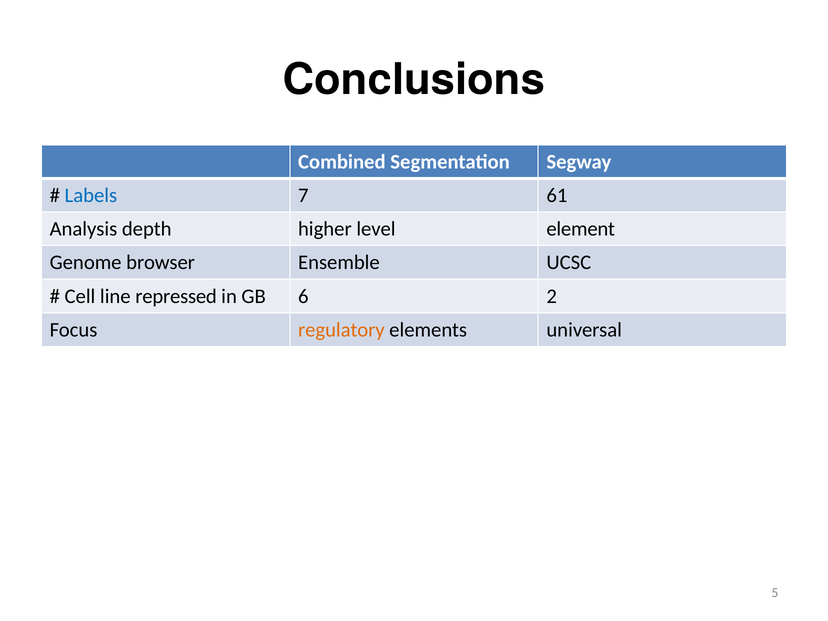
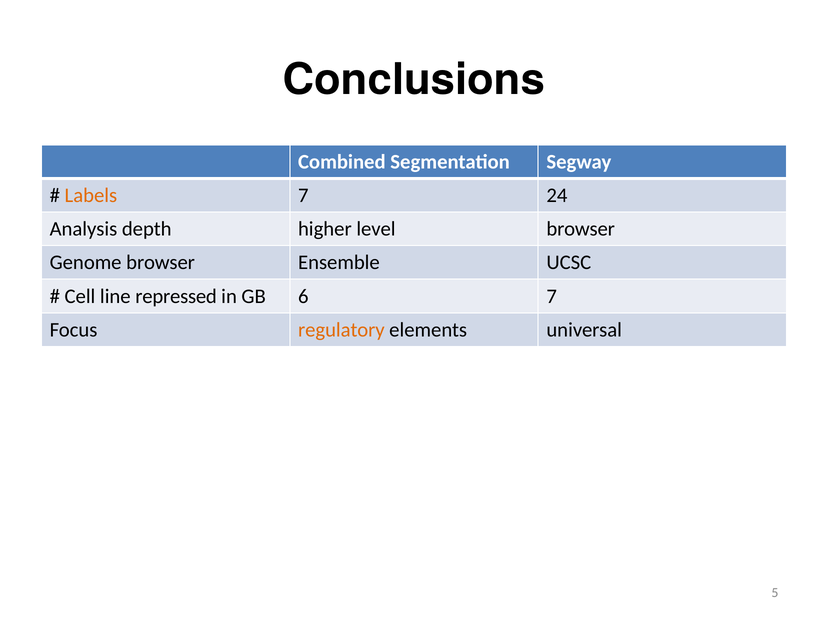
Labels colour: blue -> orange
61: 61 -> 24
level element: element -> browser
6 2: 2 -> 7
